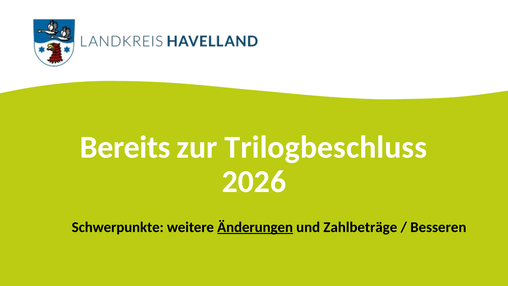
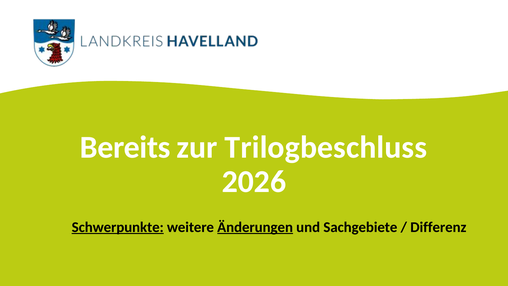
Schwerpunkte underline: none -> present
Zahlbeträge: Zahlbeträge -> Sachgebiete
Besseren: Besseren -> Differenz
